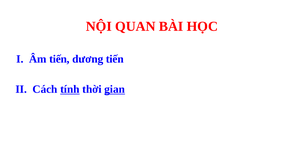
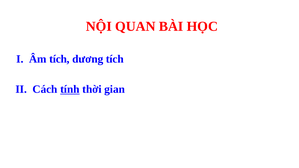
Âm tiến: tiến -> tích
dương tiến: tiến -> tích
gian underline: present -> none
